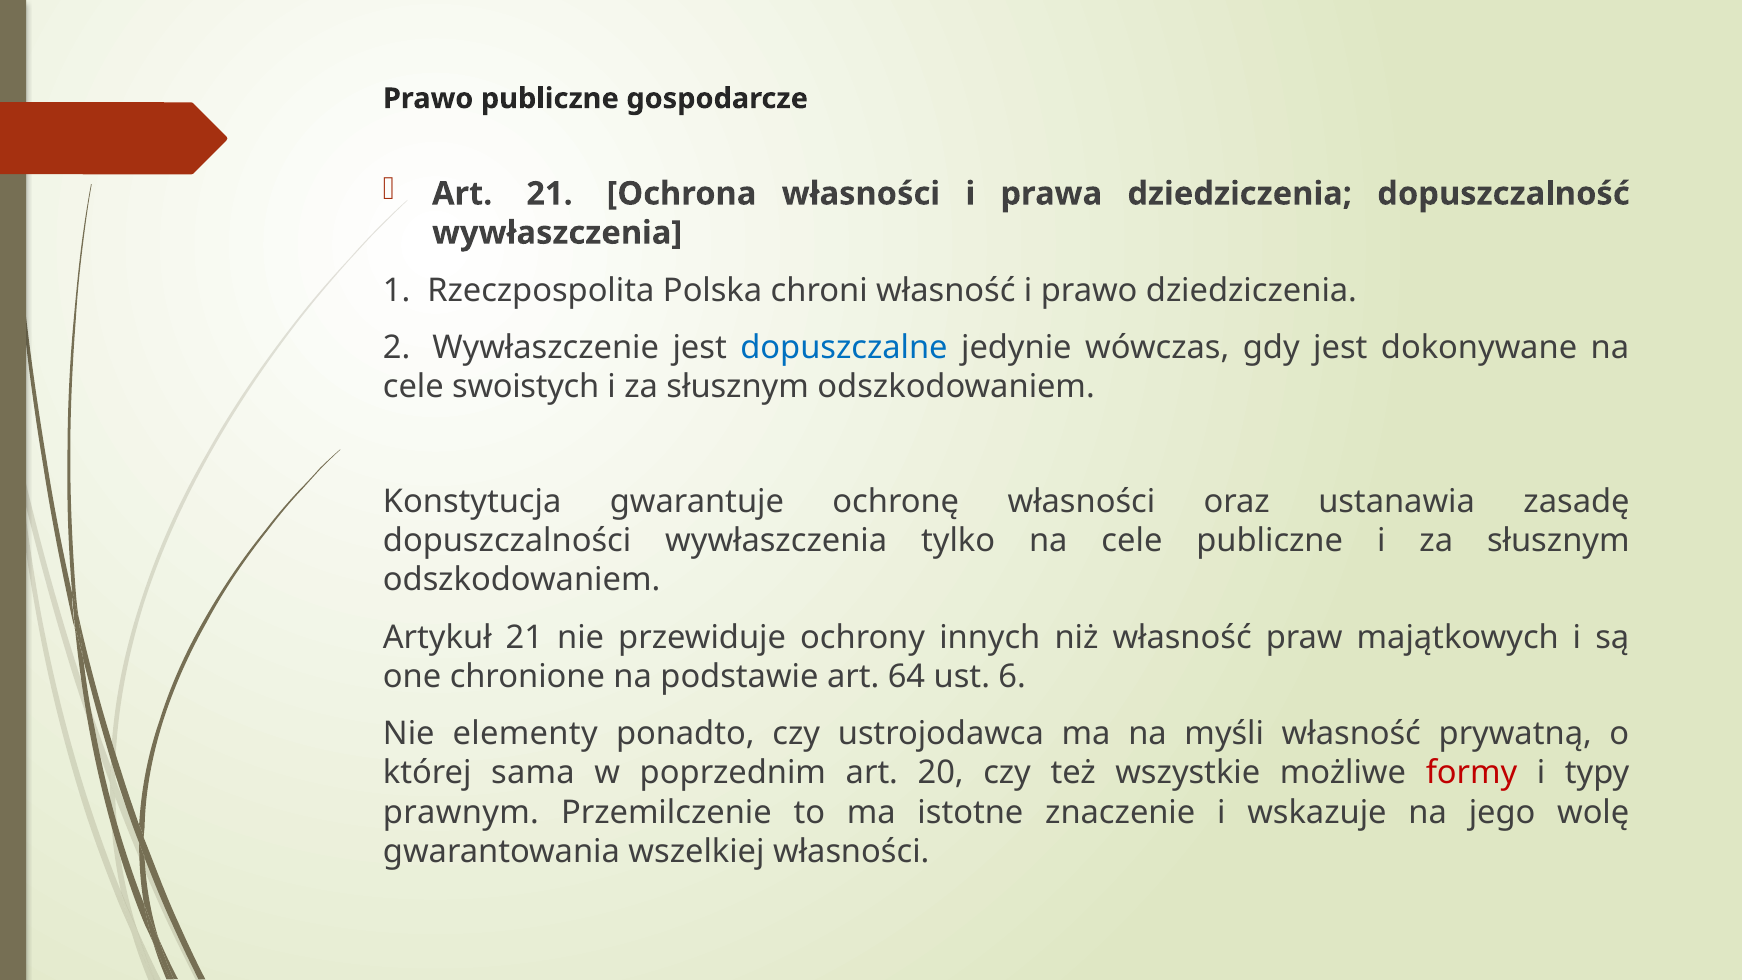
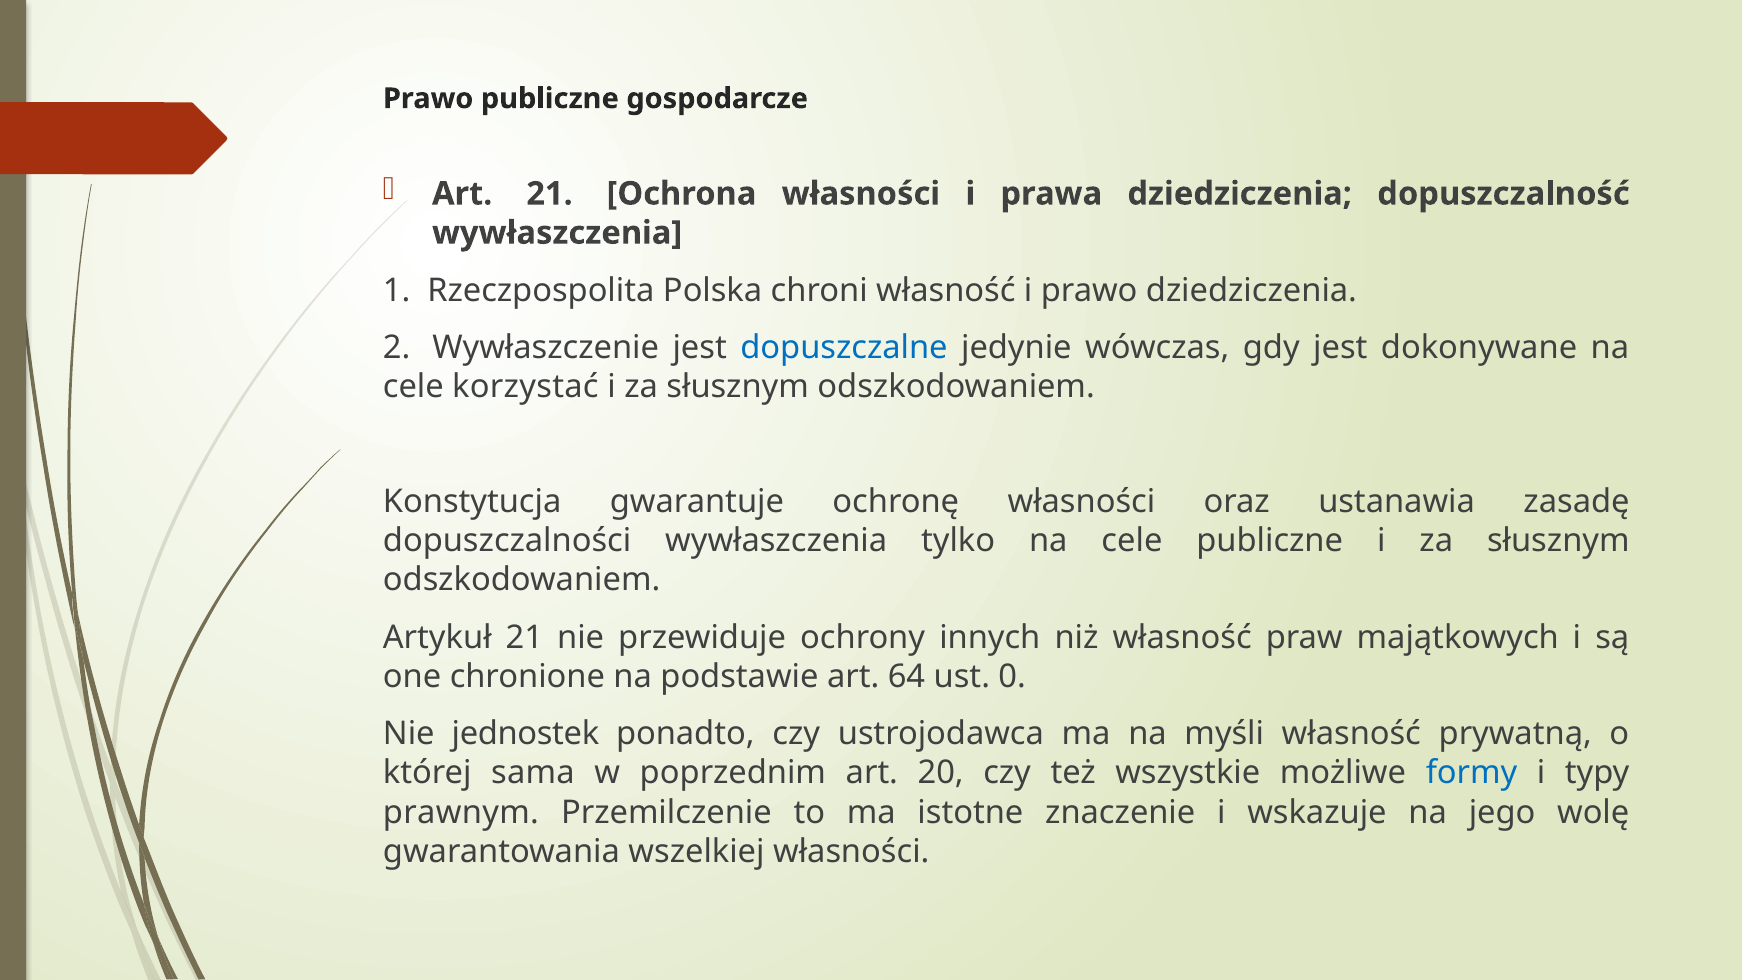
swoistych: swoistych -> korzystać
6: 6 -> 0
elementy: elementy -> jednostek
formy colour: red -> blue
